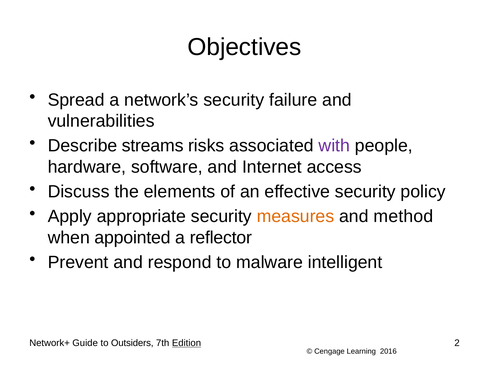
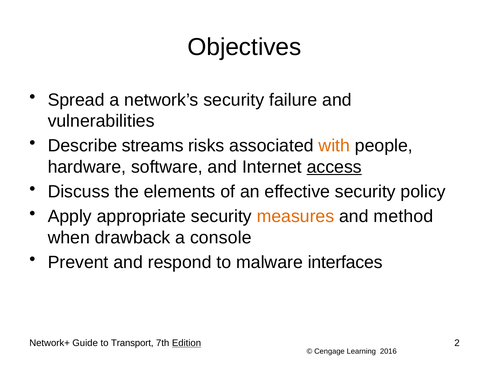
with colour: purple -> orange
access underline: none -> present
appointed: appointed -> drawback
reflector: reflector -> console
intelligent: intelligent -> interfaces
Outsiders: Outsiders -> Transport
